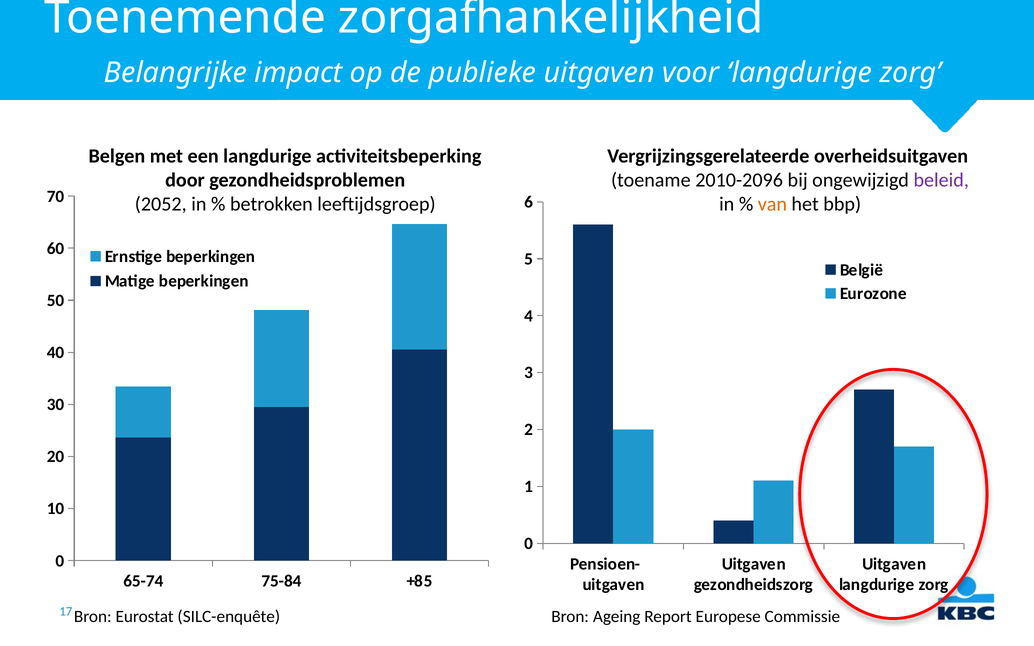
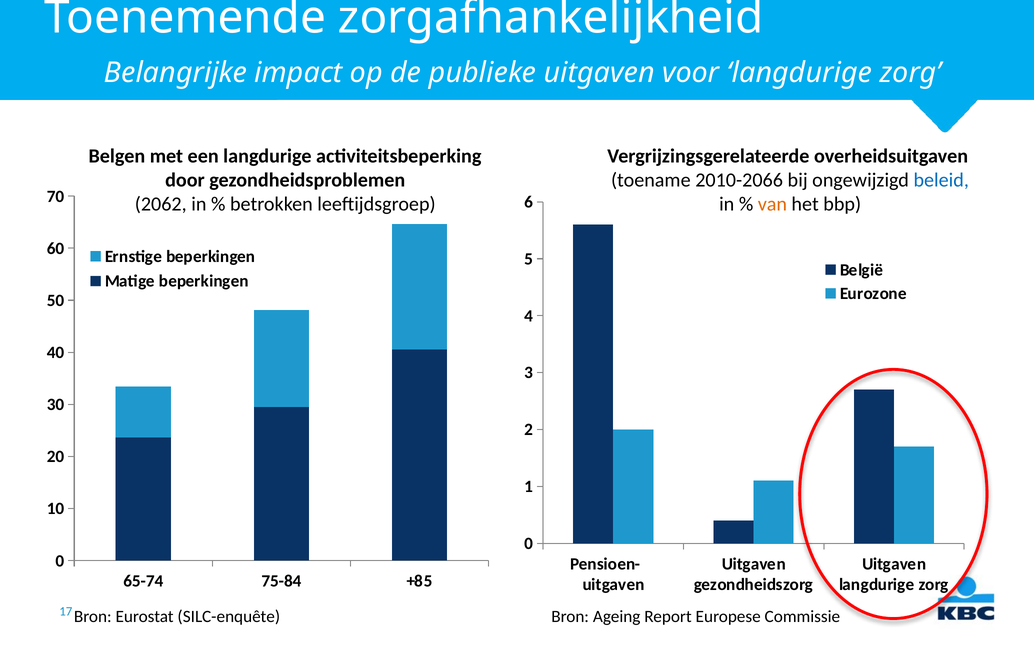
2010-2096: 2010-2096 -> 2010-2066
beleid colour: purple -> blue
2052: 2052 -> 2062
